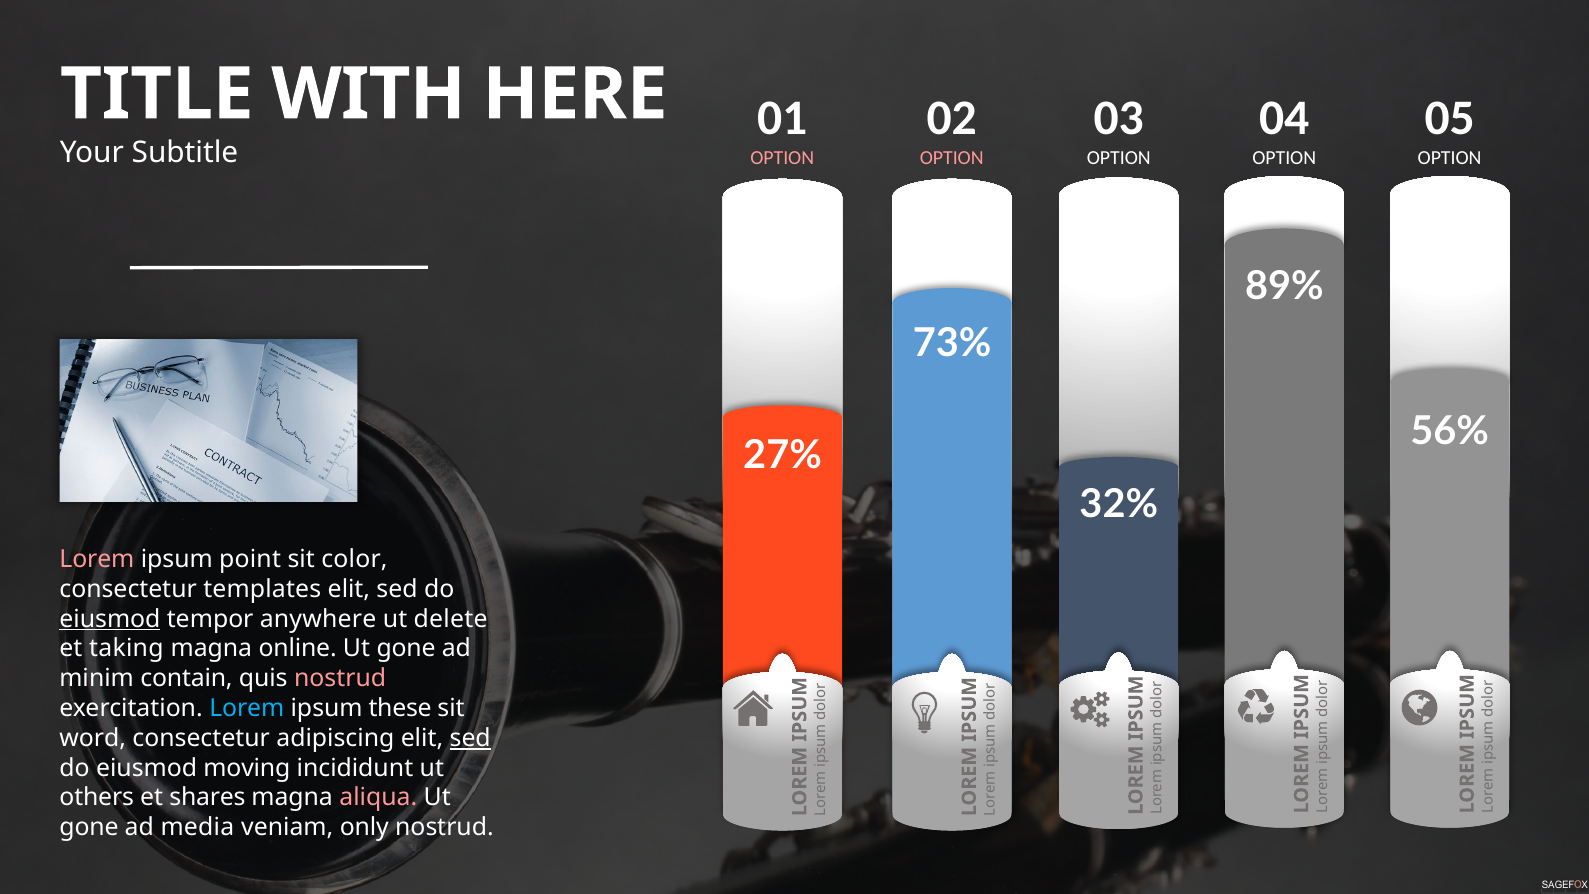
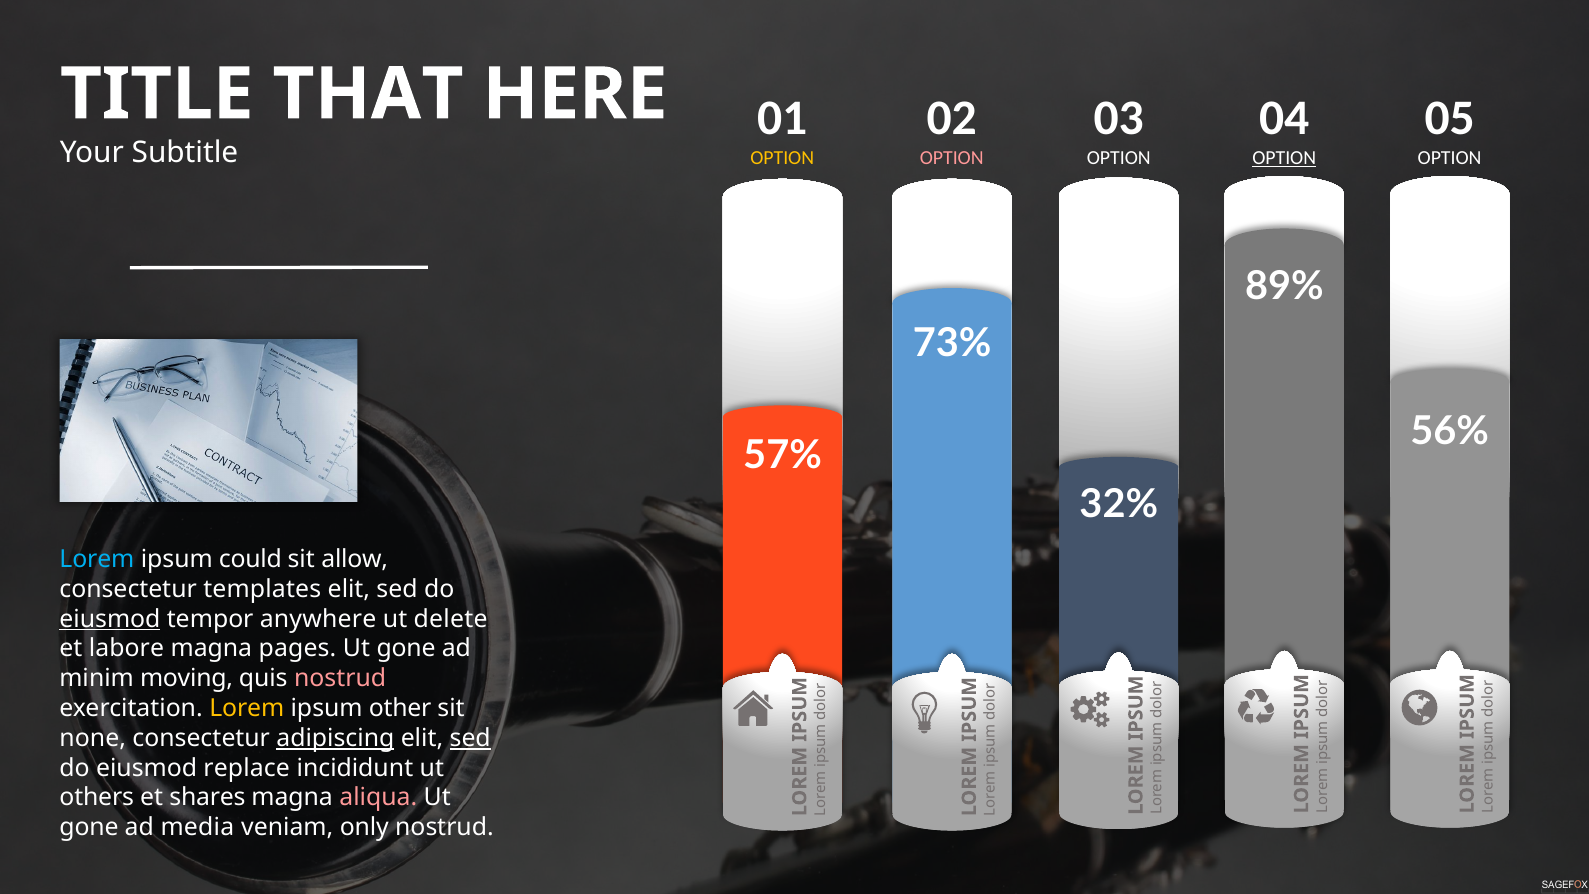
WITH: WITH -> THAT
OPTION at (782, 158) colour: pink -> yellow
OPTION at (1284, 158) underline: none -> present
27%: 27% -> 57%
Lorem at (97, 559) colour: pink -> light blue
point: point -> could
color: color -> allow
taking: taking -> labore
online: online -> pages
contain: contain -> moving
Lorem at (247, 708) colour: light blue -> yellow
these: these -> other
word: word -> none
adipiscing underline: none -> present
moving: moving -> replace
